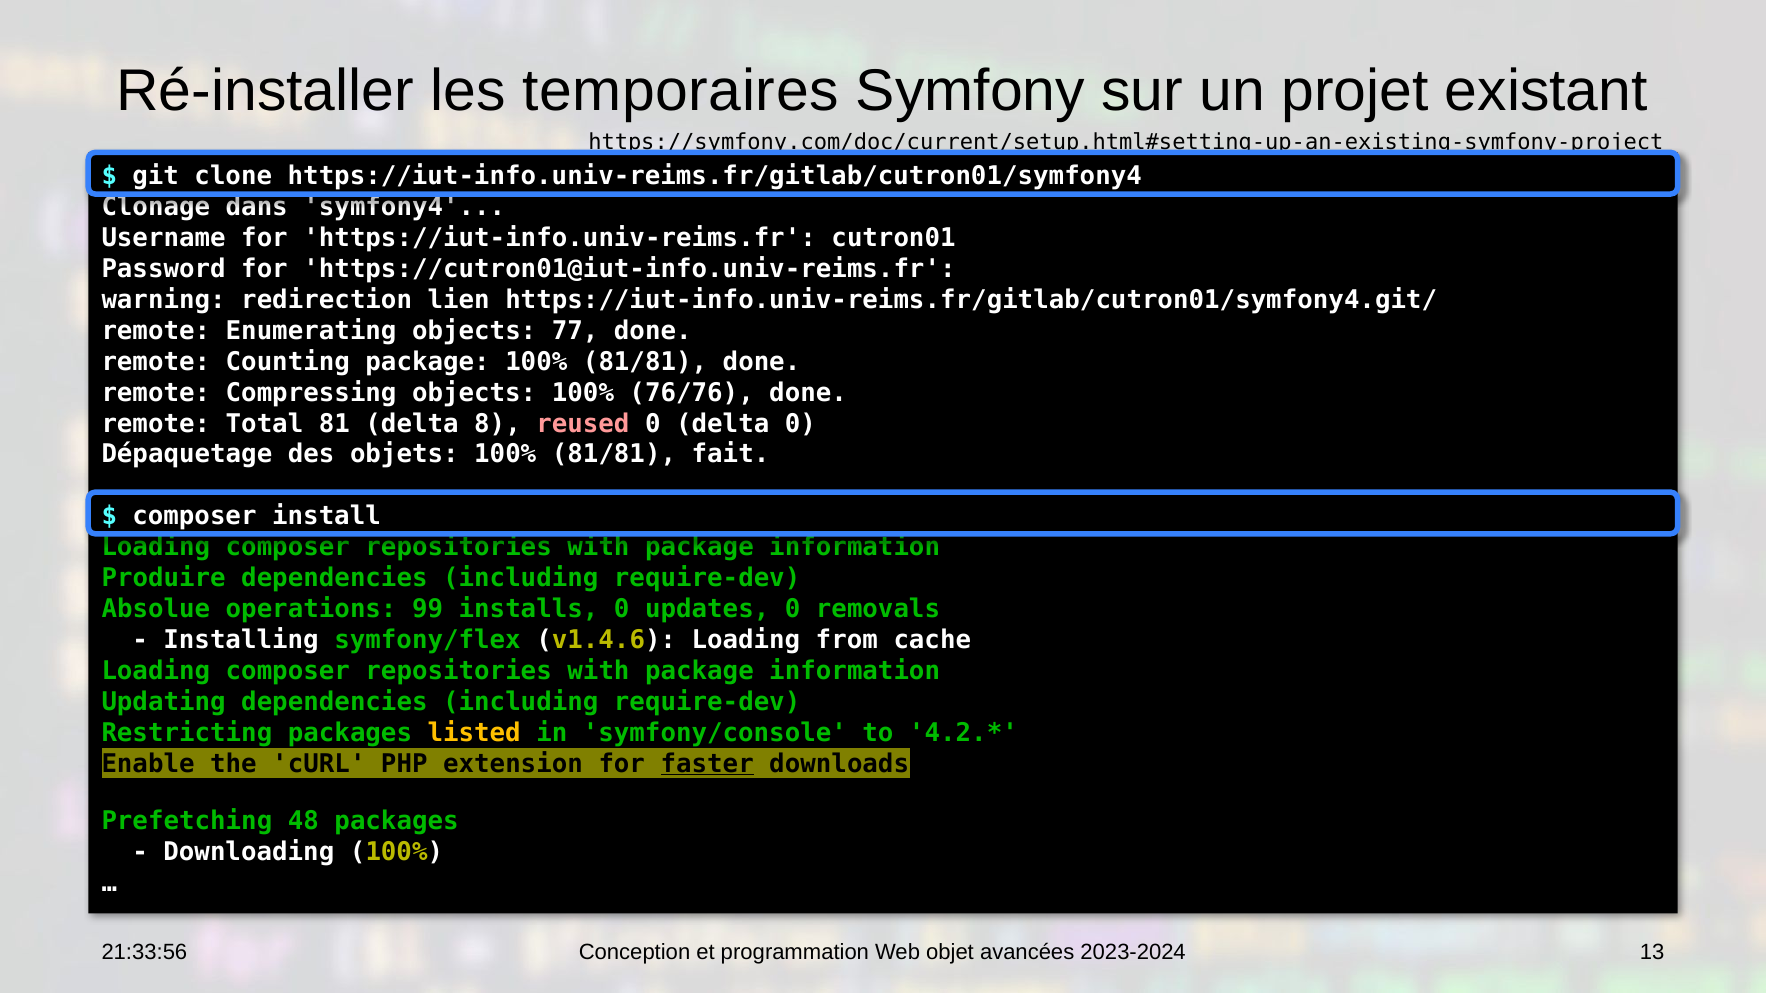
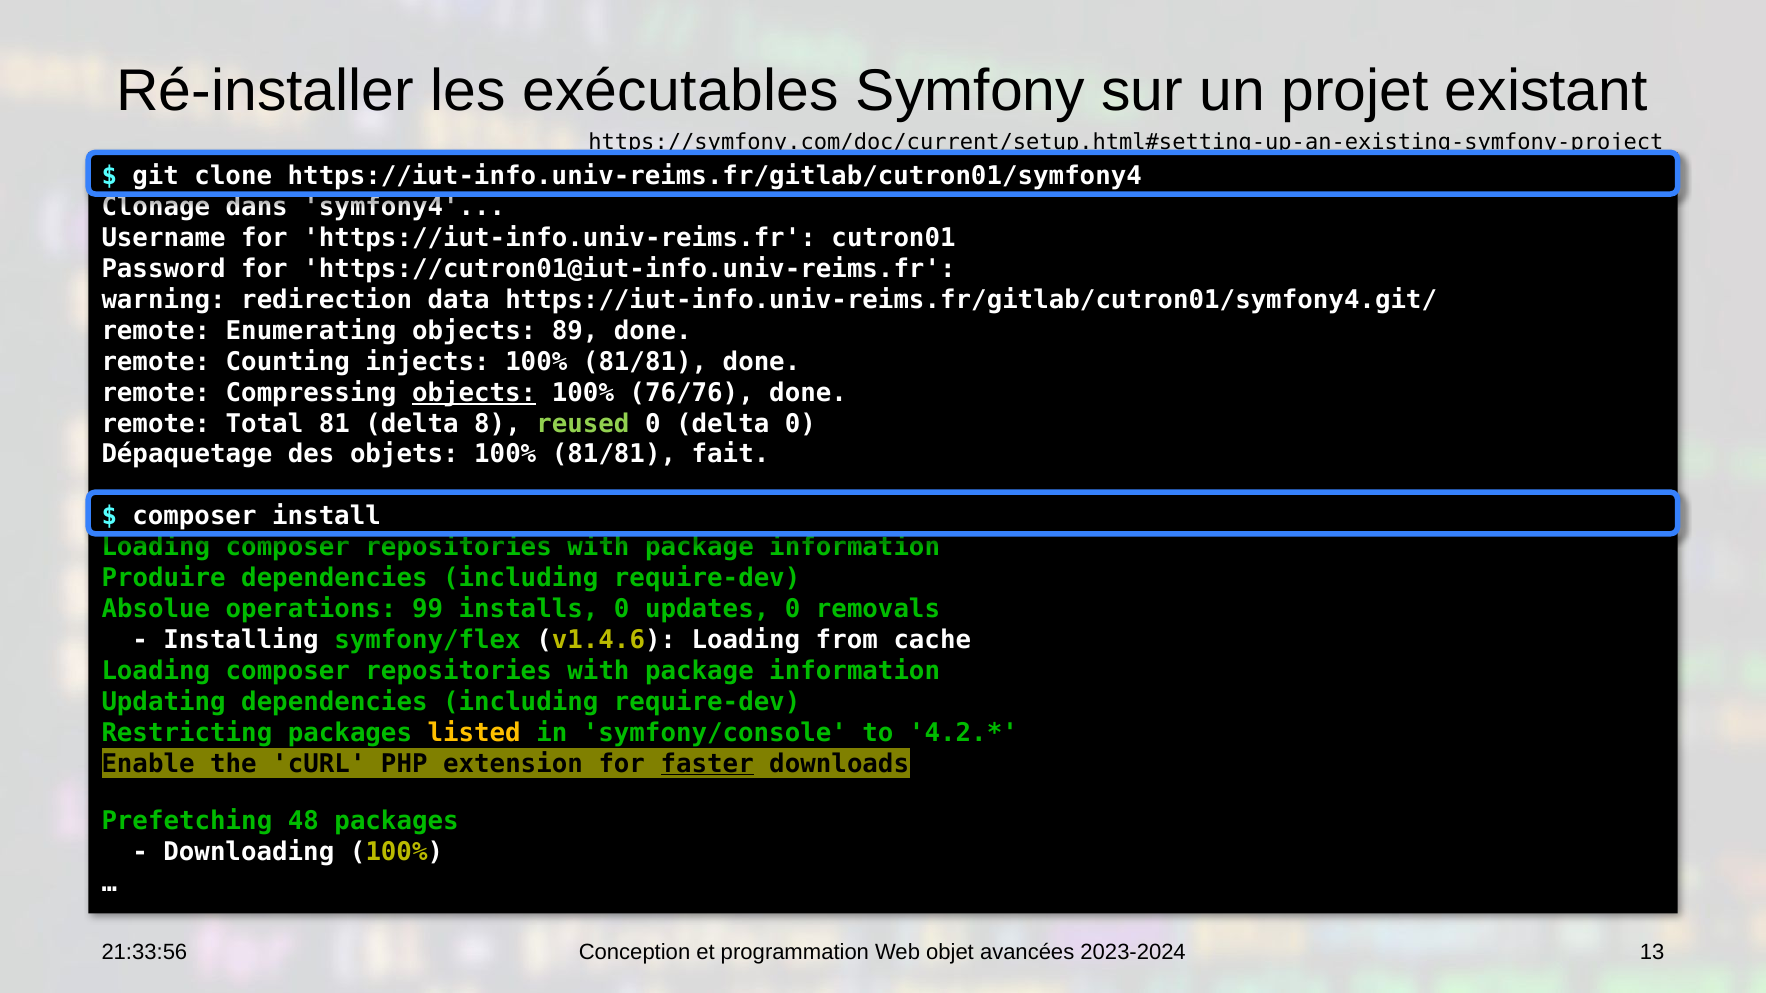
temporaires: temporaires -> exécutables
lien: lien -> data
77: 77 -> 89
Counting package: package -> injects
objects at (474, 393) underline: none -> present
reused colour: pink -> light green
